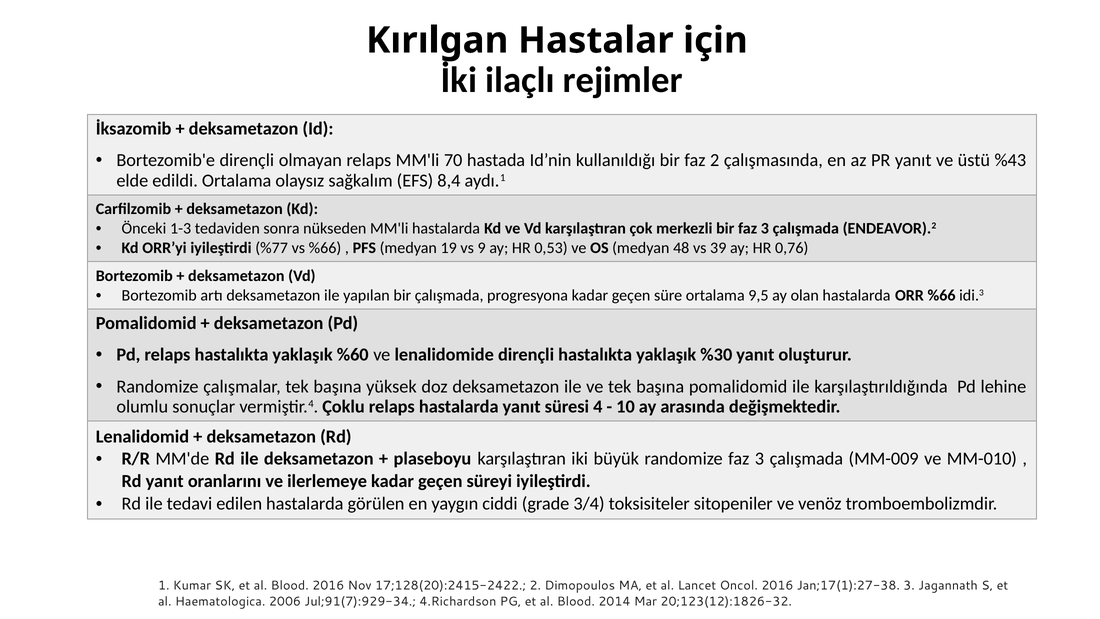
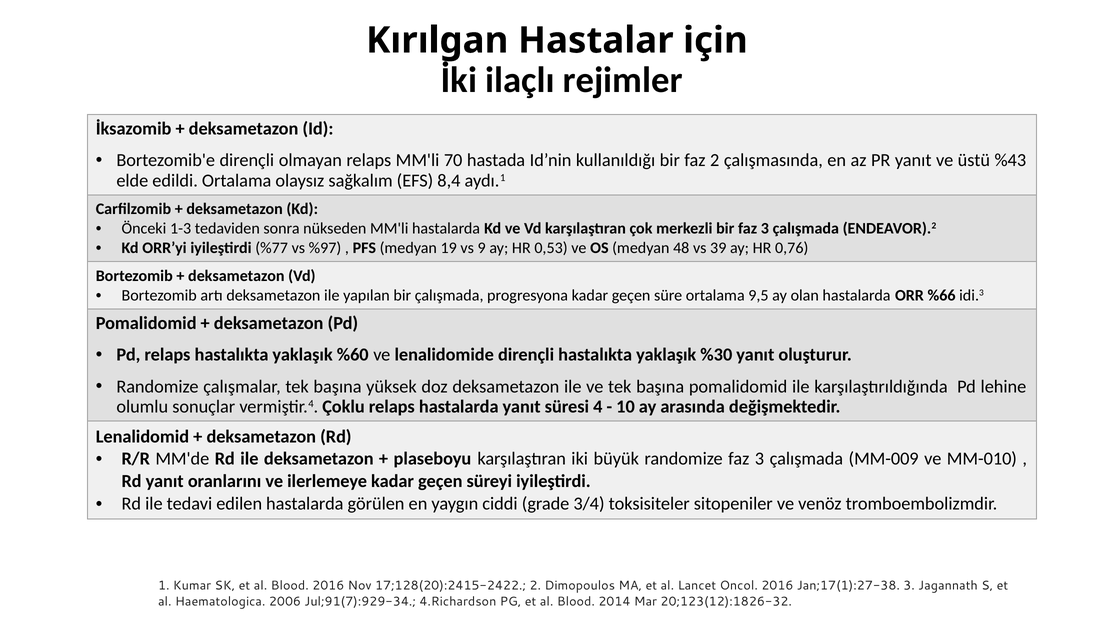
vs %66: %66 -> %97
